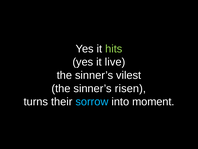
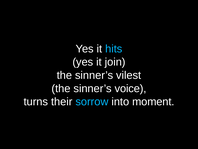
hits colour: light green -> light blue
live: live -> join
risen: risen -> voice
